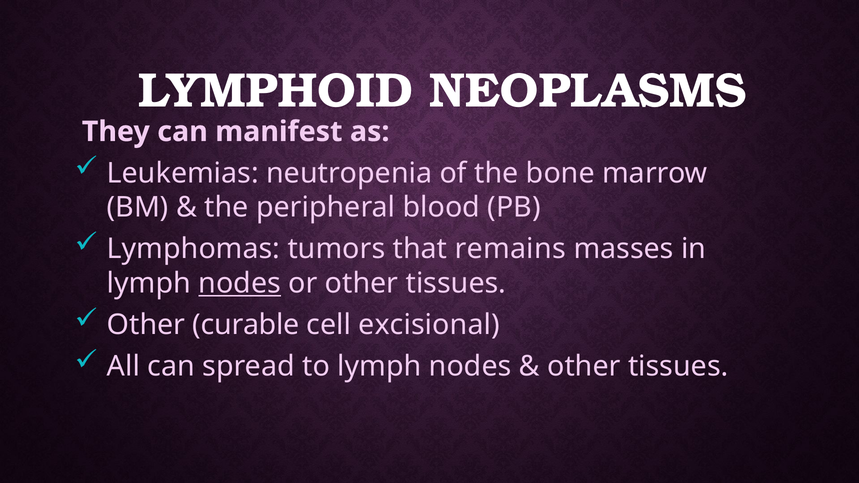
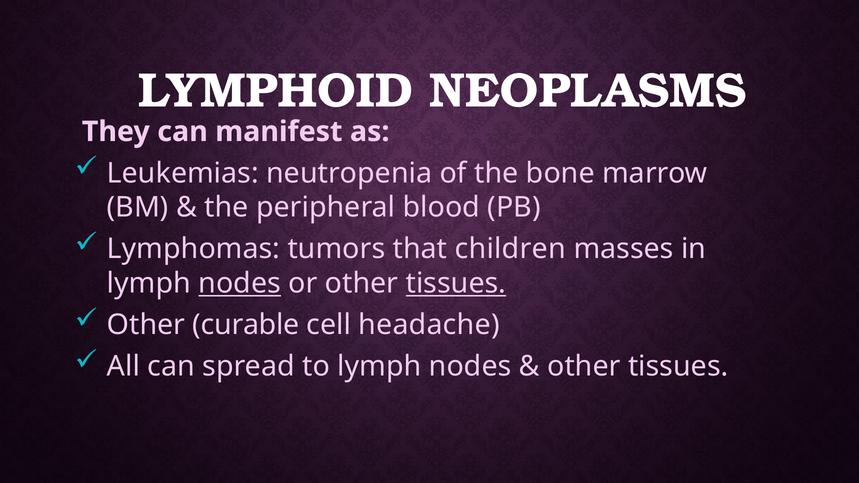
remains: remains -> children
tissues at (456, 283) underline: none -> present
excisional: excisional -> headache
